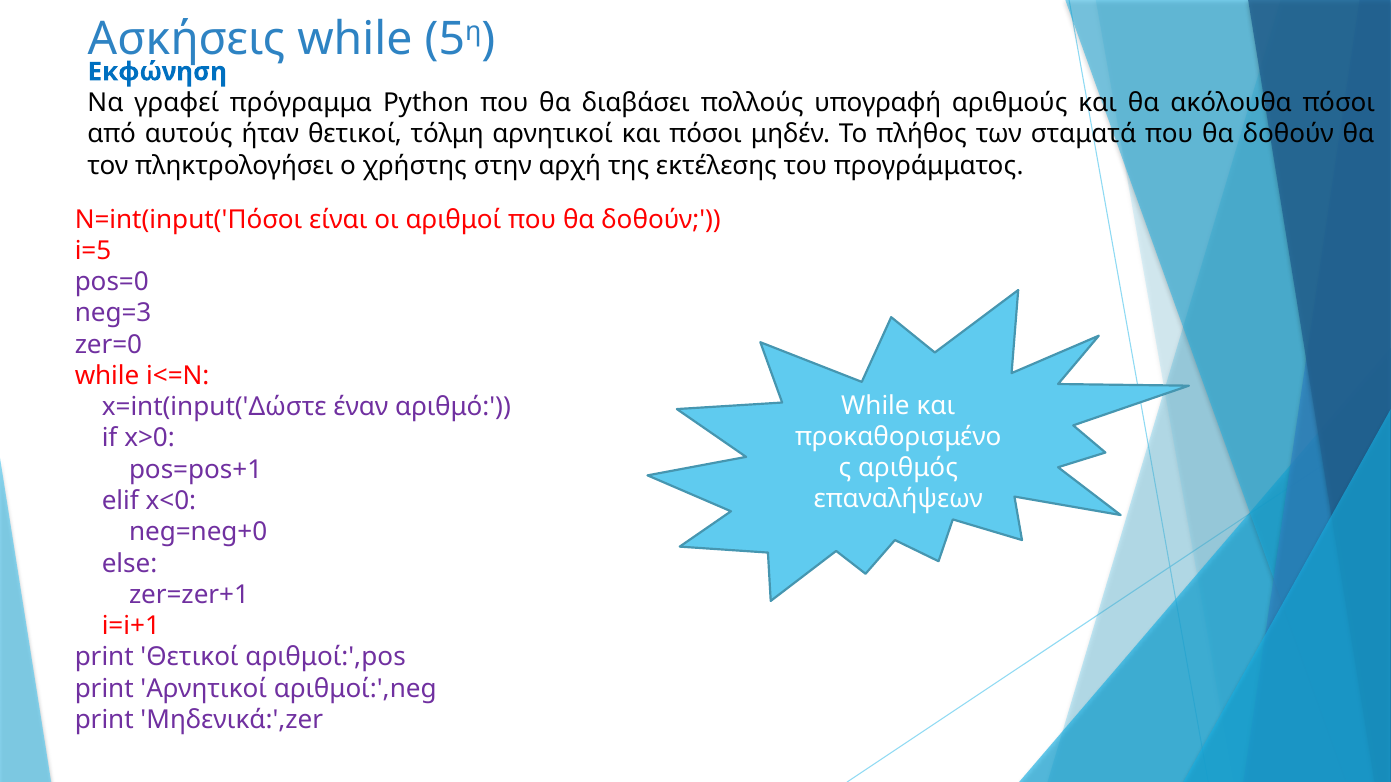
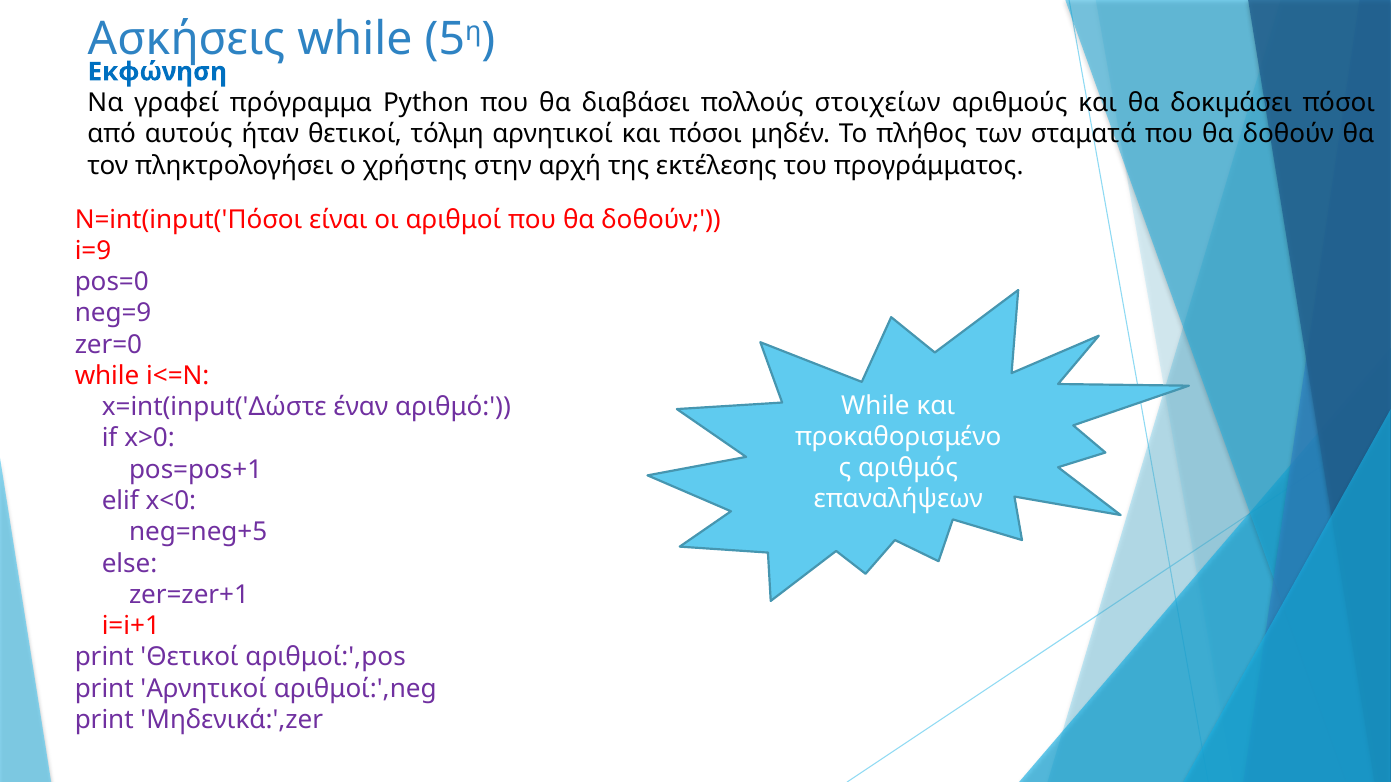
υπογραφή: υπογραφή -> στοιχείων
ακόλουθα: ακόλουθα -> δοκιμάσει
i=5: i=5 -> i=9
neg=3: neg=3 -> neg=9
neg=neg+0: neg=neg+0 -> neg=neg+5
